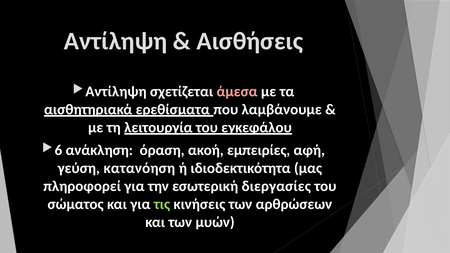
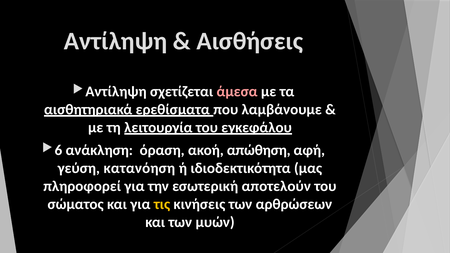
εμπειρίες: εμπειρίες -> απώθηση
διεργασίες: διεργασίες -> αποτελούν
τις colour: light green -> yellow
